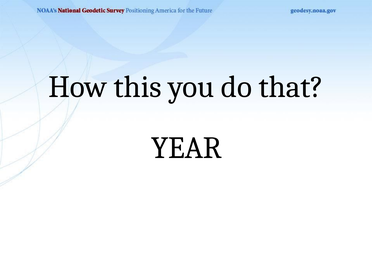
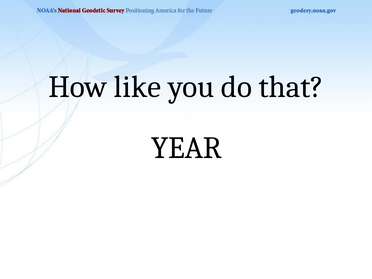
this: this -> like
